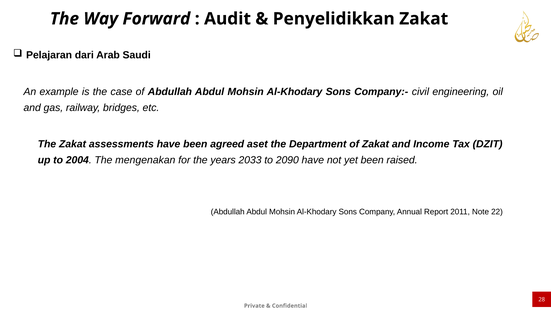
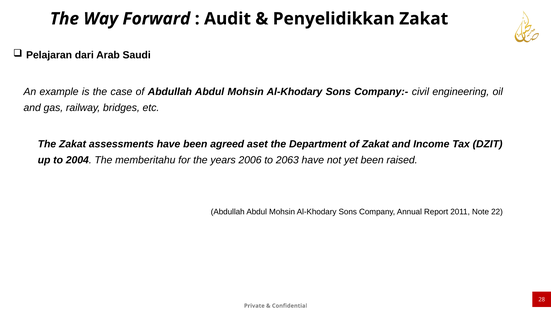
mengenakan: mengenakan -> memberitahu
2033: 2033 -> 2006
2090: 2090 -> 2063
